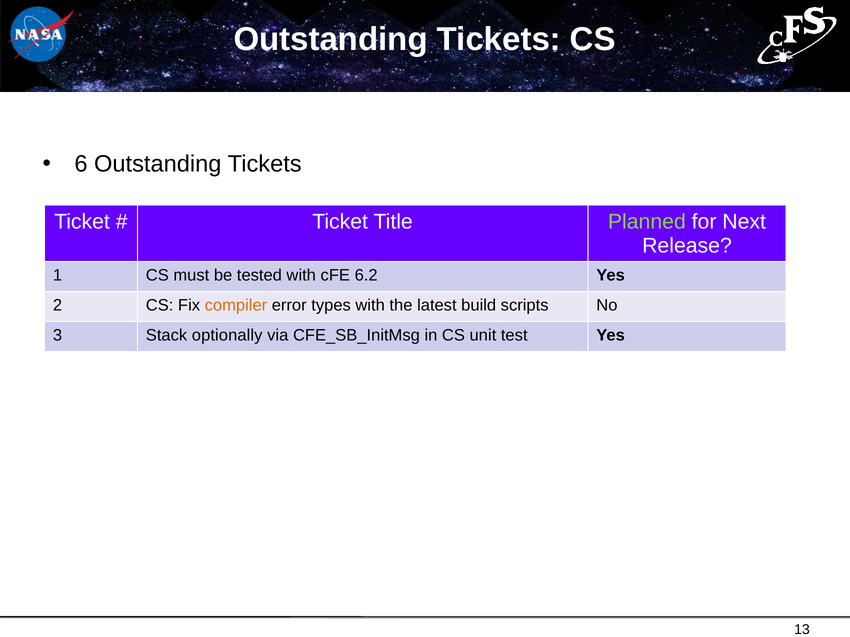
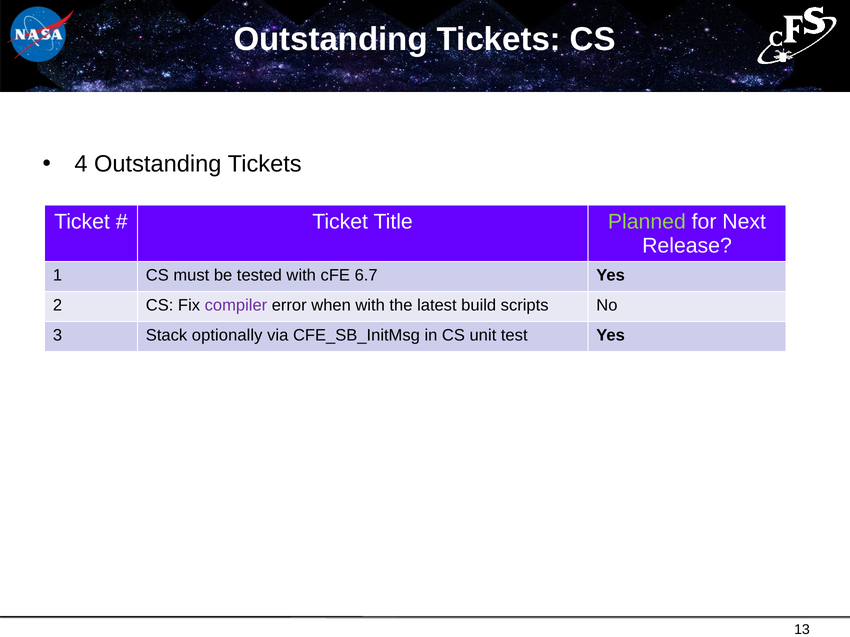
6: 6 -> 4
6.2: 6.2 -> 6.7
compiler colour: orange -> purple
types: types -> when
